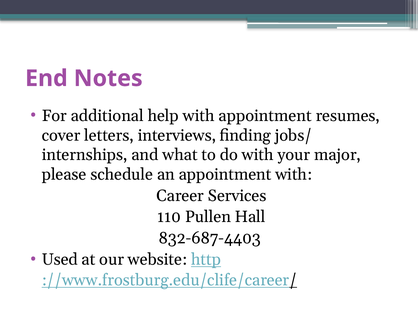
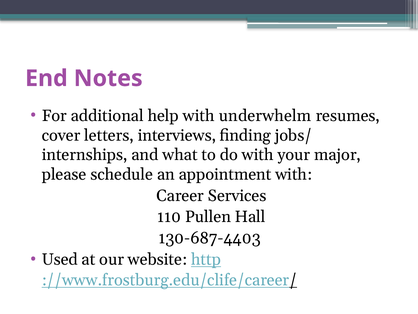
with appointment: appointment -> underwhelm
832-687-4403: 832-687-4403 -> 130-687-4403
